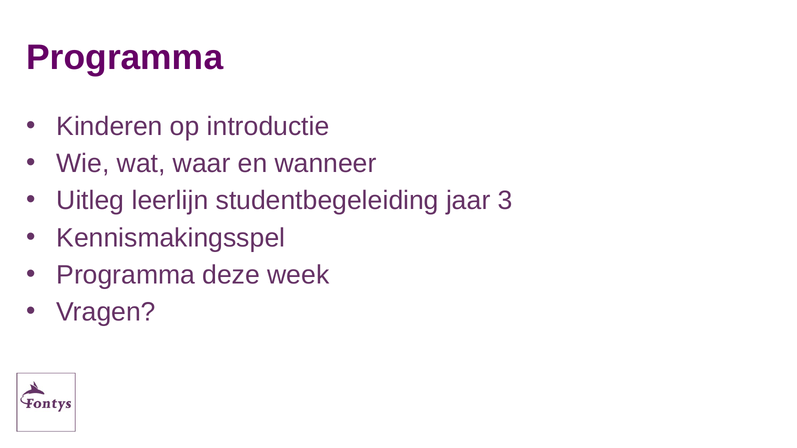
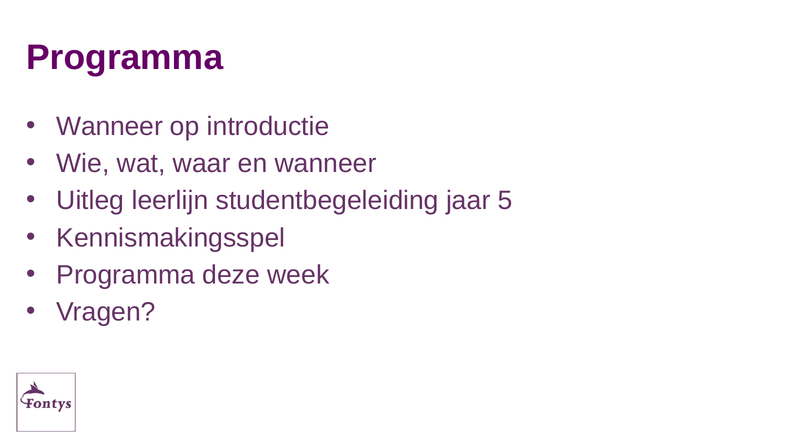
Kinderen at (110, 126): Kinderen -> Wanneer
3: 3 -> 5
